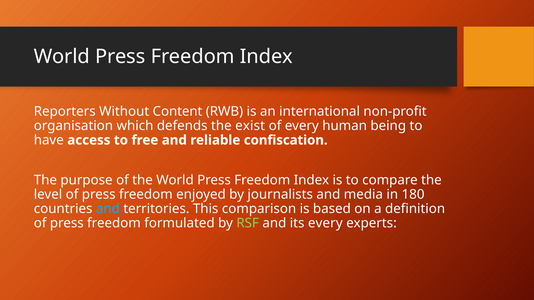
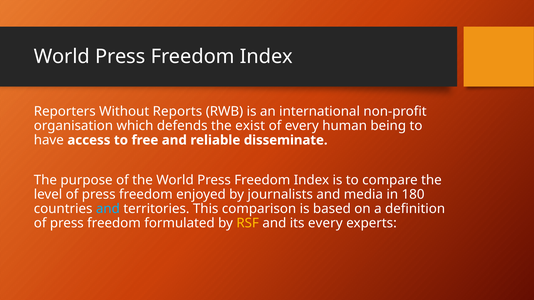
Content: Content -> Reports
confiscation: confiscation -> disseminate
RSF colour: light green -> yellow
